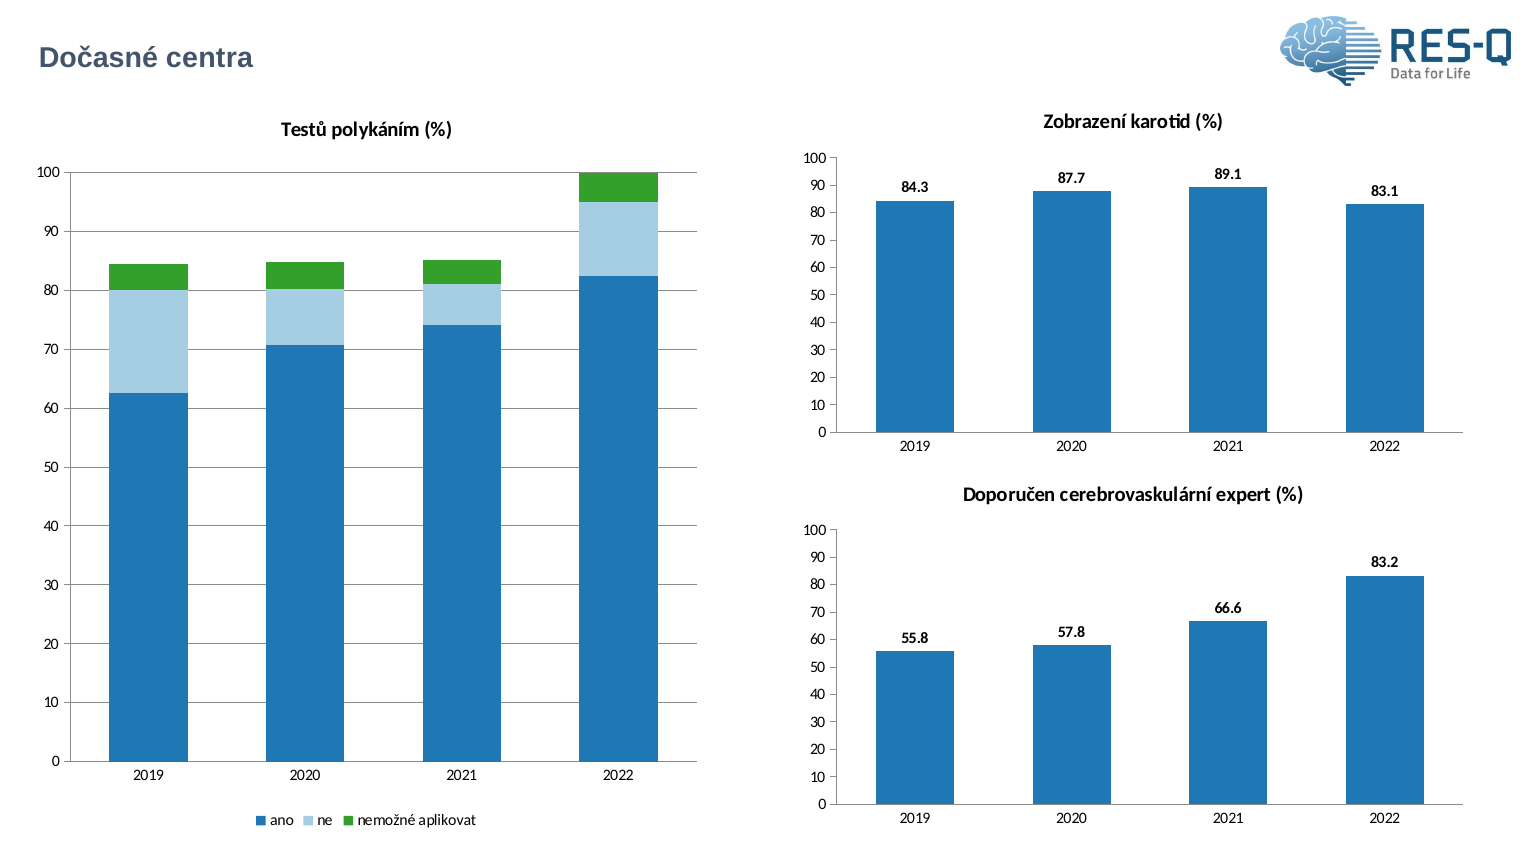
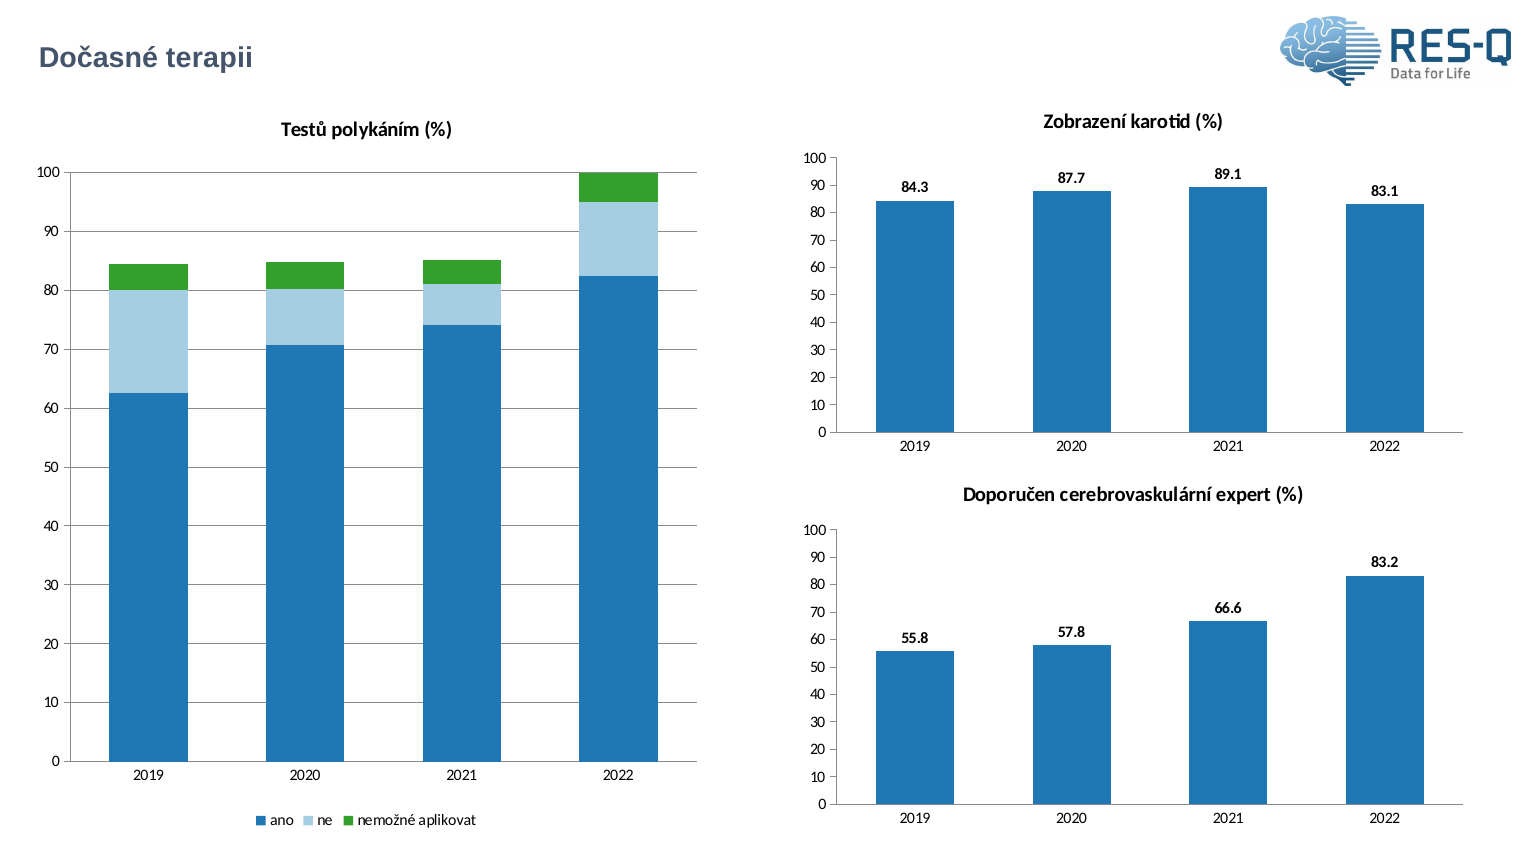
centra: centra -> terapii
